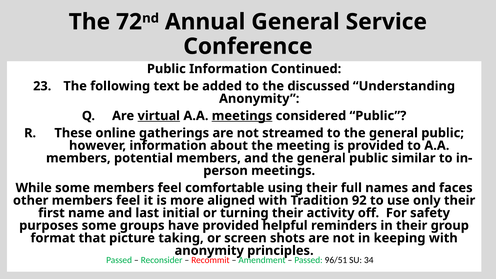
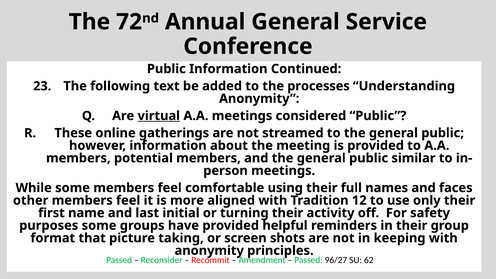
discussed: discussed -> processes
meetings at (242, 116) underline: present -> none
92: 92 -> 12
96/51: 96/51 -> 96/27
34: 34 -> 62
